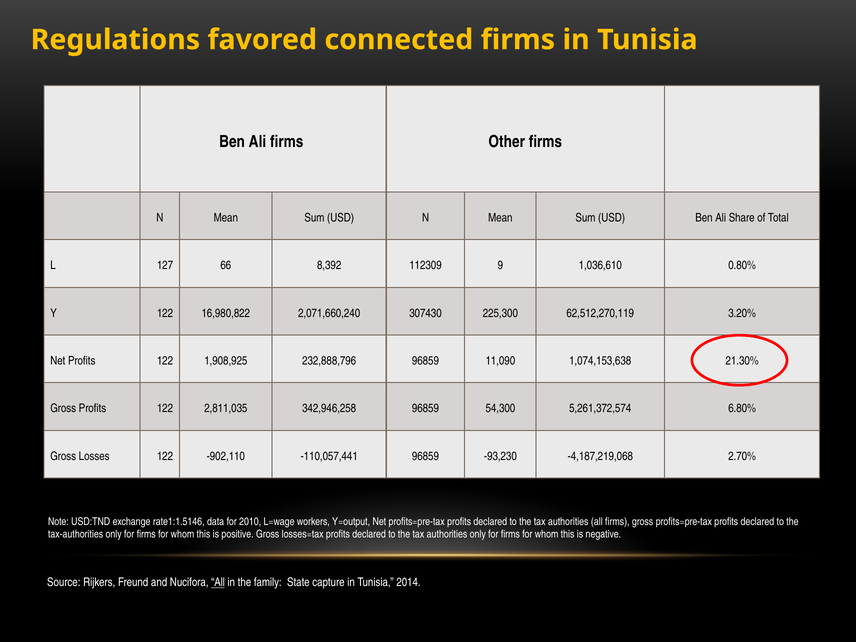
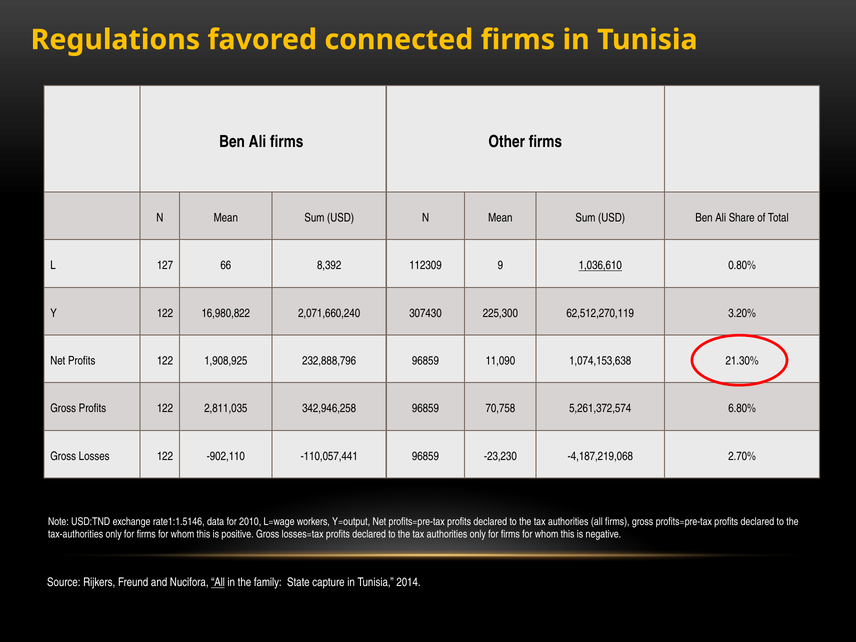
1,036,610 underline: none -> present
54,300: 54,300 -> 70,758
-93,230: -93,230 -> -23,230
